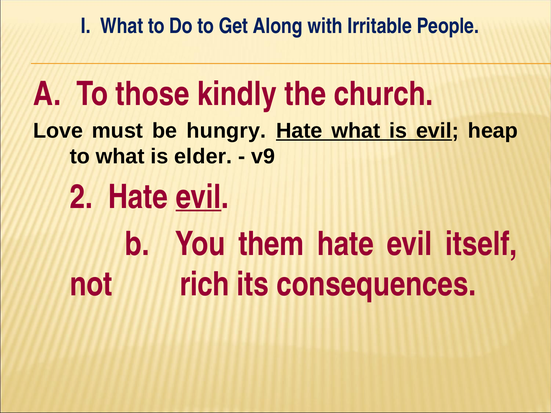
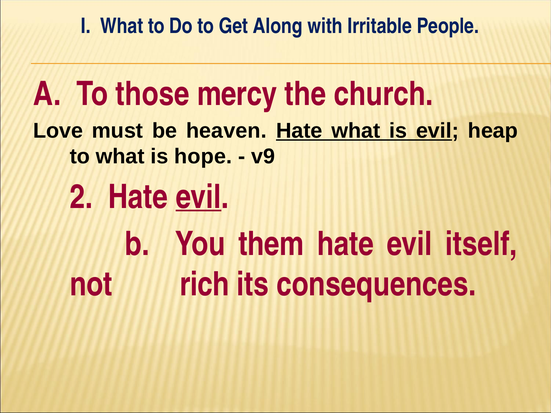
kindly: kindly -> mercy
hungry: hungry -> heaven
elder: elder -> hope
